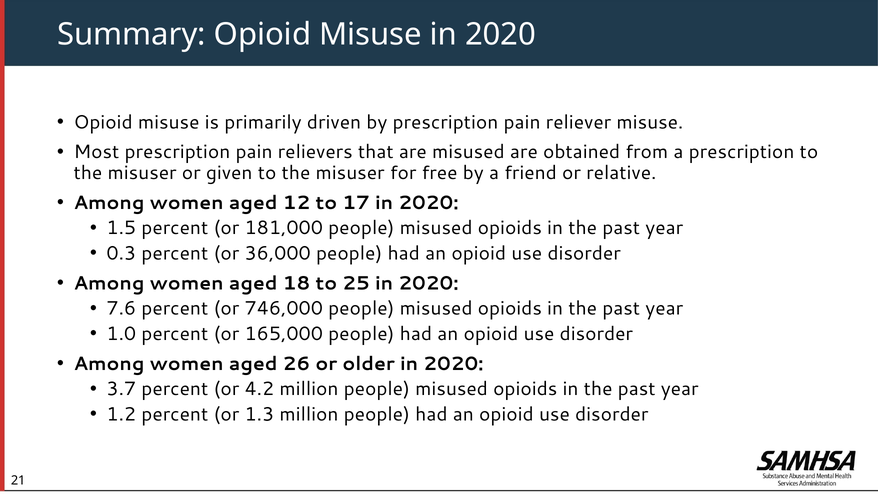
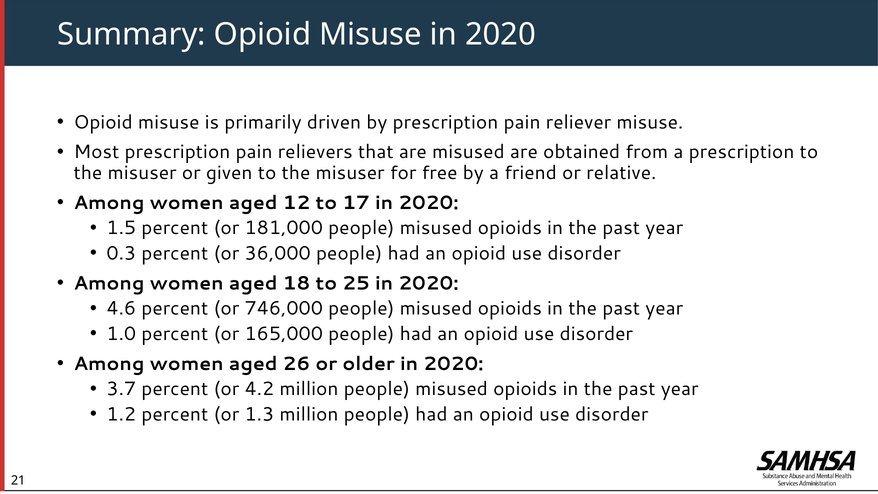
7.6: 7.6 -> 4.6
